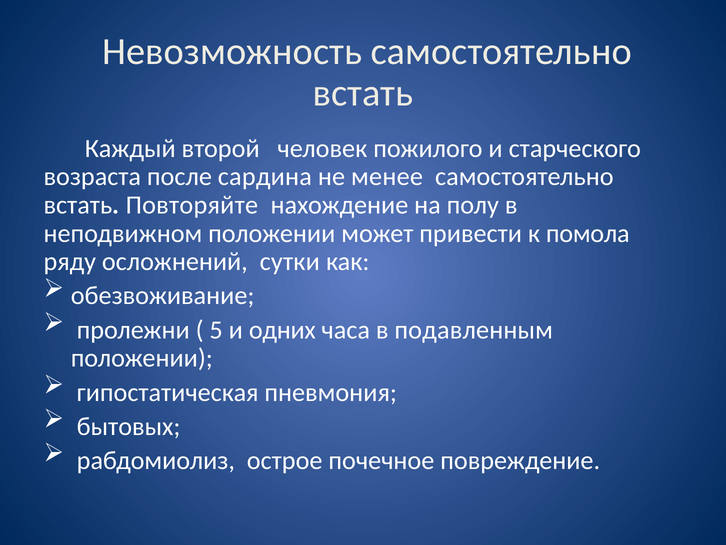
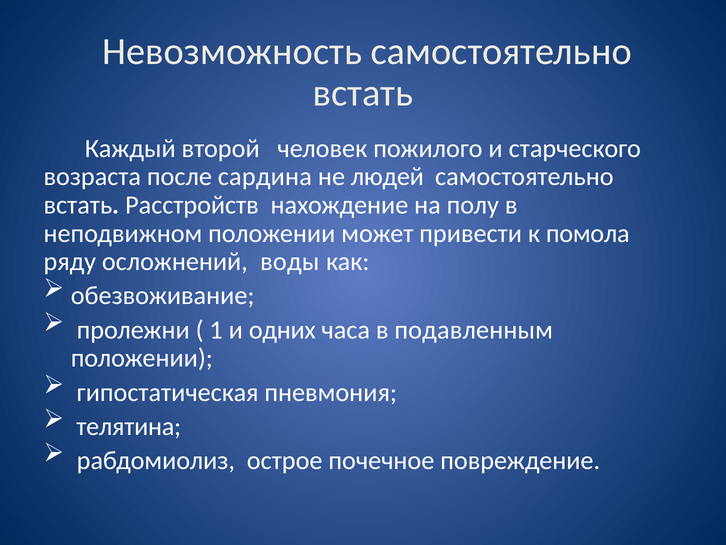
менее: менее -> людей
Повторяйте: Повторяйте -> Расстройств
сутки: сутки -> воды
5: 5 -> 1
бытовых: бытовых -> телятина
